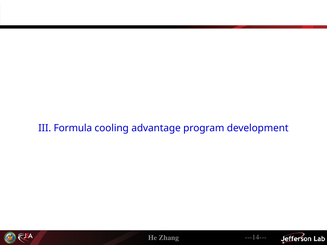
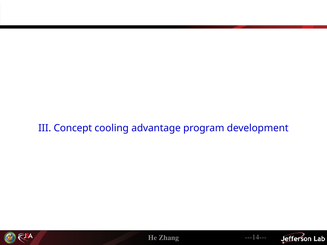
Formula: Formula -> Concept
